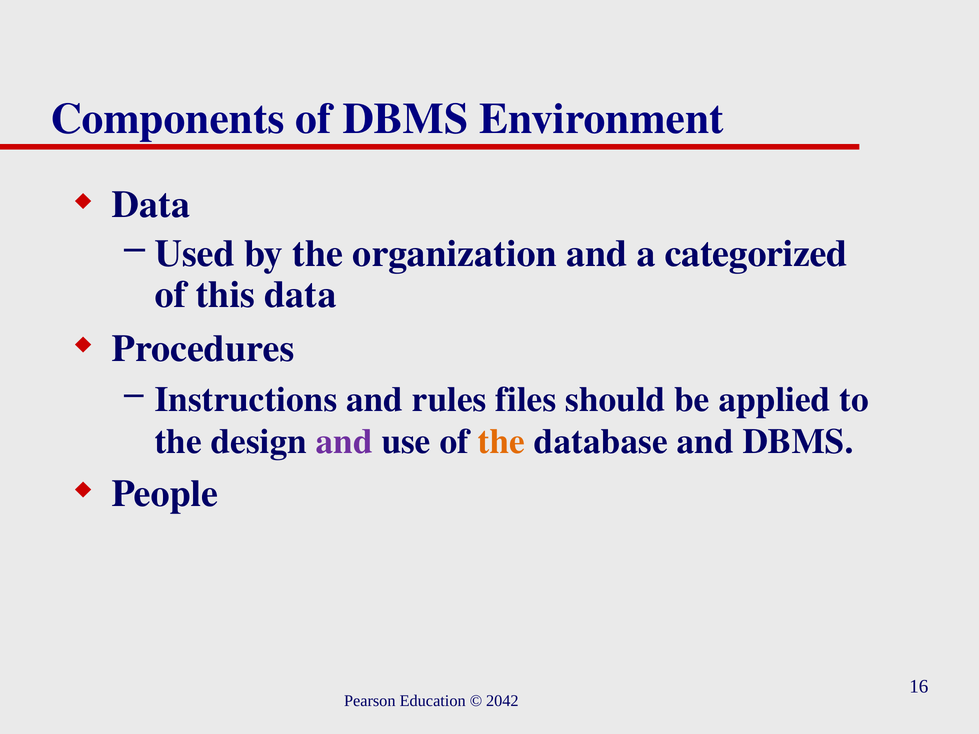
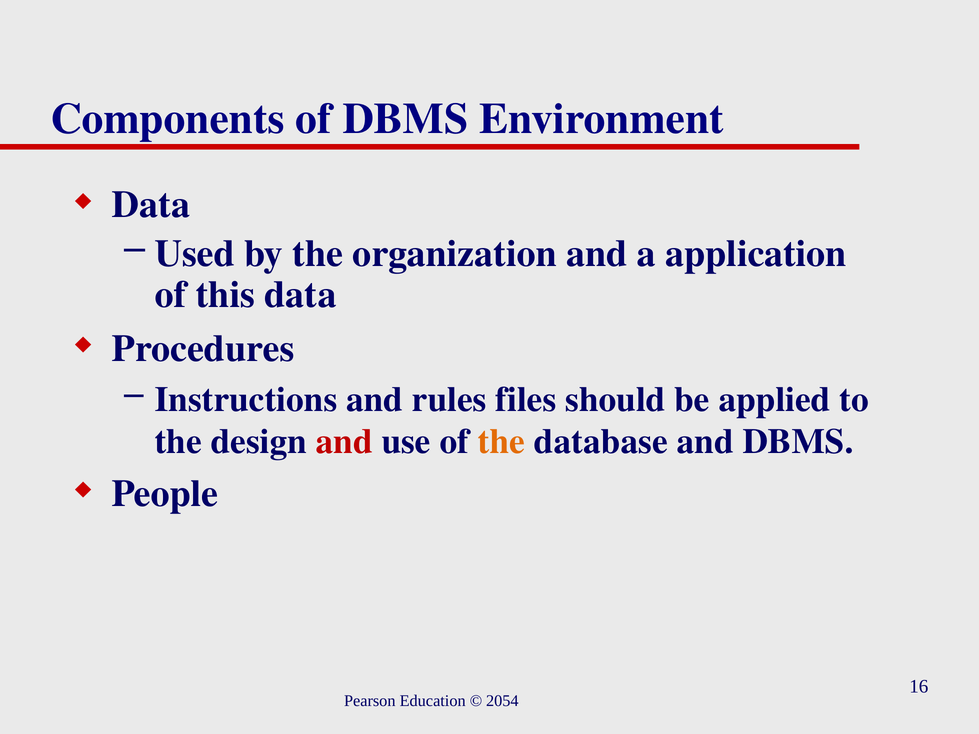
categorized: categorized -> application
and at (344, 442) colour: purple -> red
2042: 2042 -> 2054
